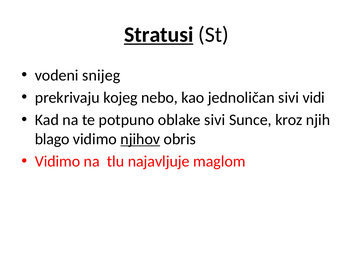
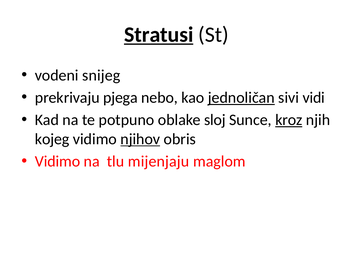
kojeg: kojeg -> pjega
jednoličan underline: none -> present
oblake sivi: sivi -> sloj
kroz underline: none -> present
blago: blago -> kojeg
najavljuje: najavljuje -> mijenjaju
